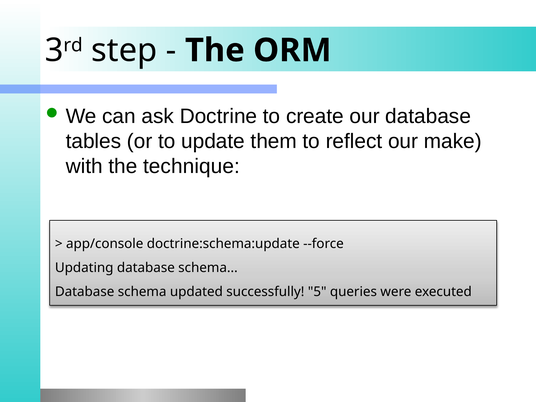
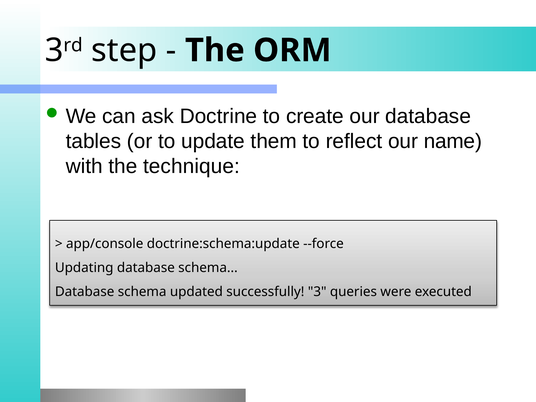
make: make -> name
successfully 5: 5 -> 3
